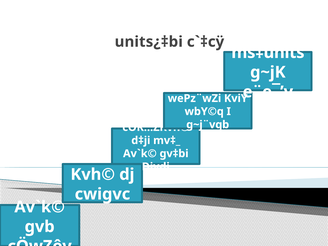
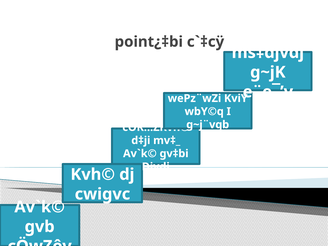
units¿‡bi: units¿‡bi -> point¿‡bi
ms‡units: ms‡units -> ms‡djvdj
